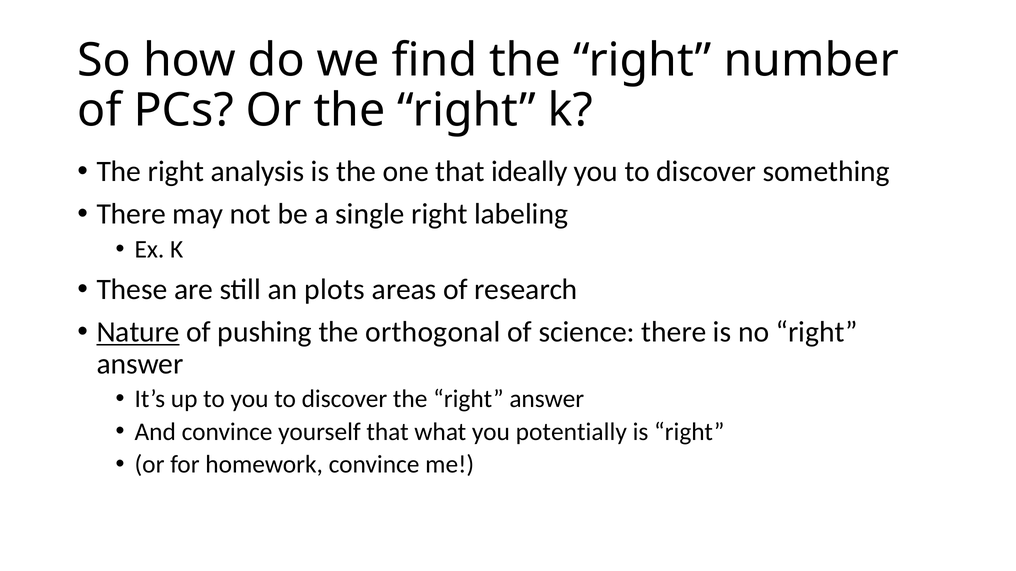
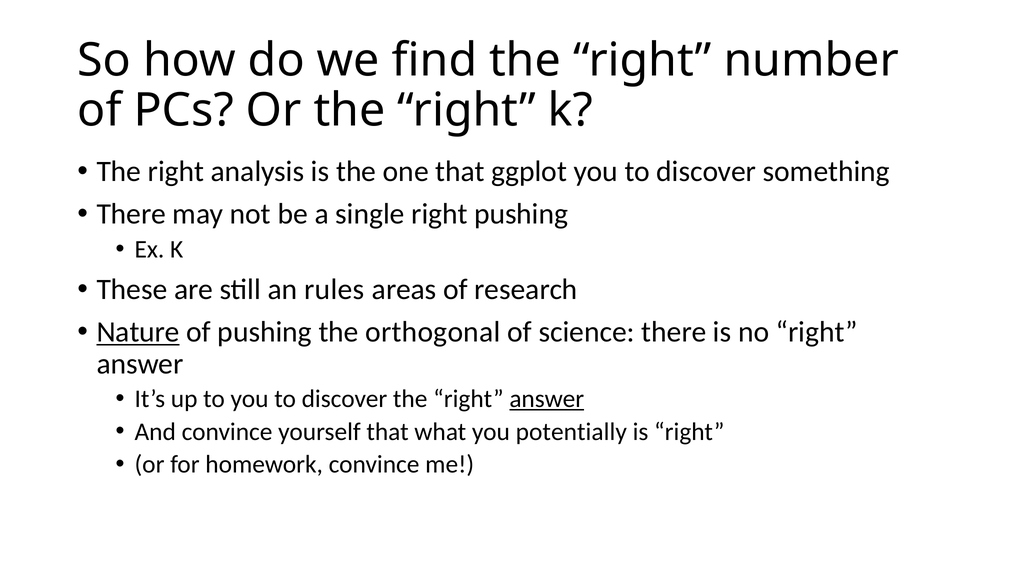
ideally: ideally -> ggplot
right labeling: labeling -> pushing
plots: plots -> rules
answer at (547, 399) underline: none -> present
